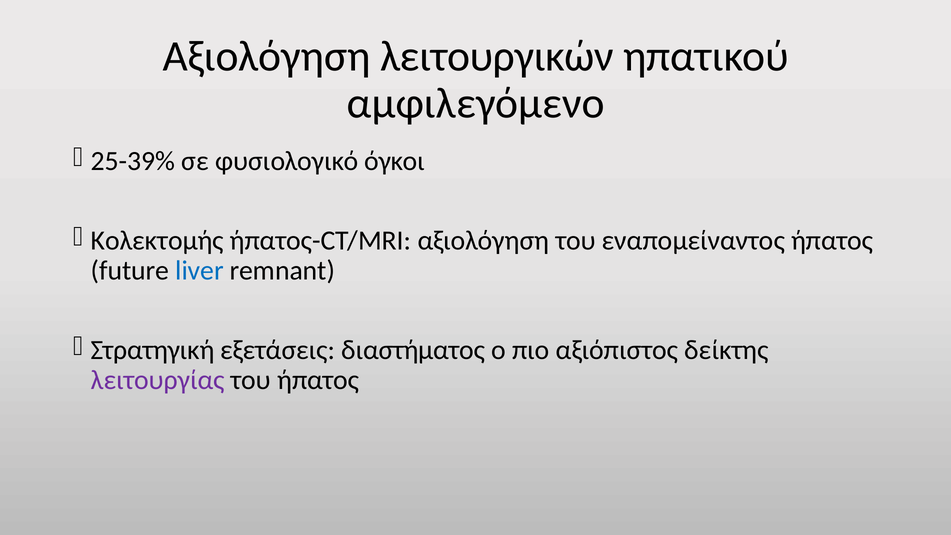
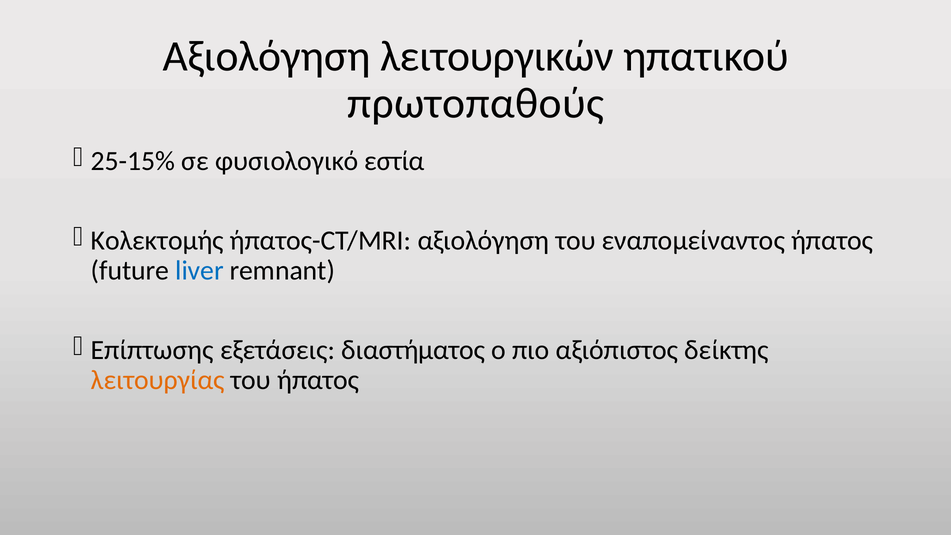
αμφιλεγόμενο: αμφιλεγόμενο -> πρωτοπαθούς
25-39%: 25-39% -> 25-15%
όγκοι: όγκοι -> εστία
Στρατηγική: Στρατηγική -> Επίπτωσης
λειτουργίας colour: purple -> orange
